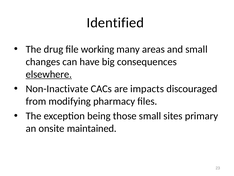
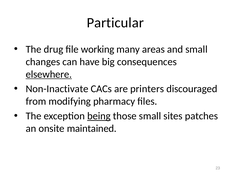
Identified: Identified -> Particular
impacts: impacts -> printers
being underline: none -> present
primary: primary -> patches
